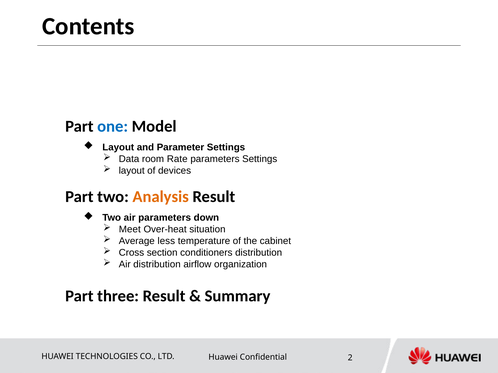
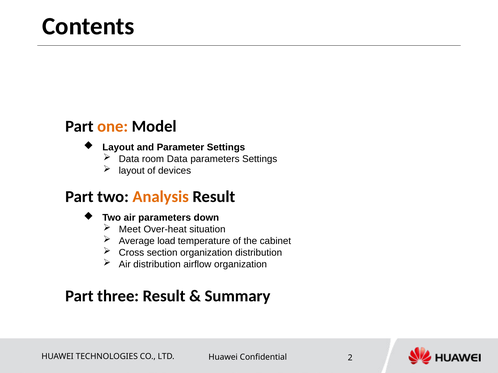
one colour: blue -> orange
room Rate: Rate -> Data
less: less -> load
section conditioners: conditioners -> organization
